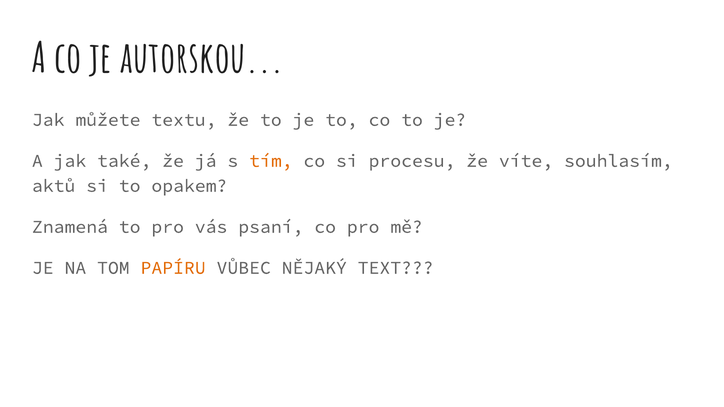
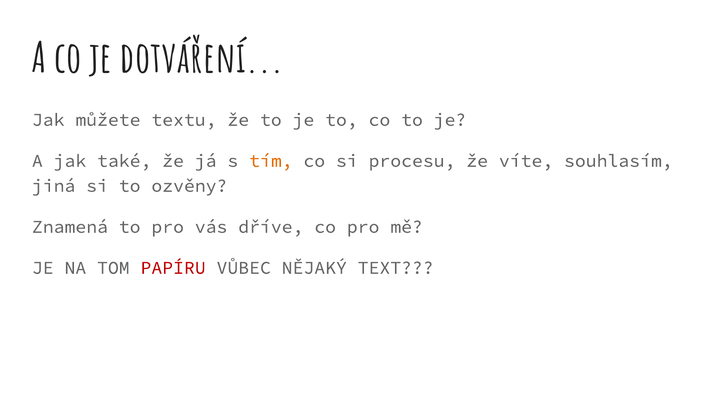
autorskou: autorskou -> dotváření
aktů: aktů -> jiná
opakem: opakem -> ozvěny
psaní: psaní -> dříve
PAPÍRU colour: orange -> red
